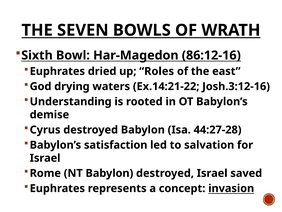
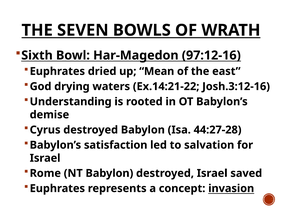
86:12-16: 86:12-16 -> 97:12-16
Roles: Roles -> Mean
